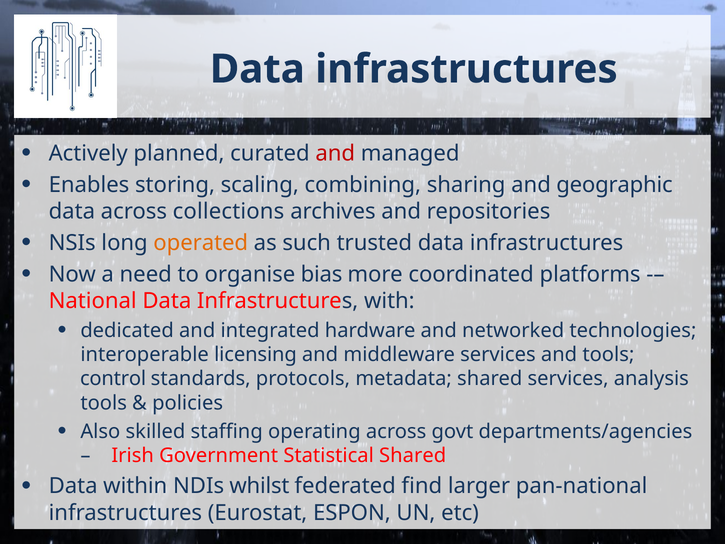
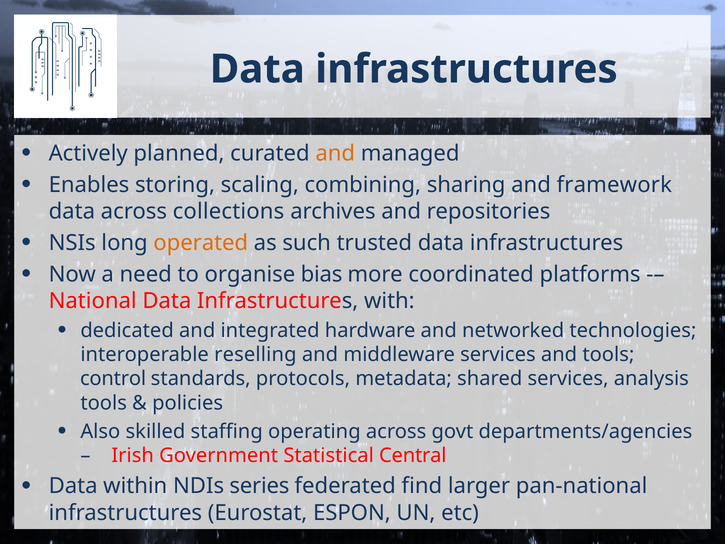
and at (335, 153) colour: red -> orange
geographic: geographic -> framework
licensing: licensing -> reselling
Statistical Shared: Shared -> Central
whilst: whilst -> series
